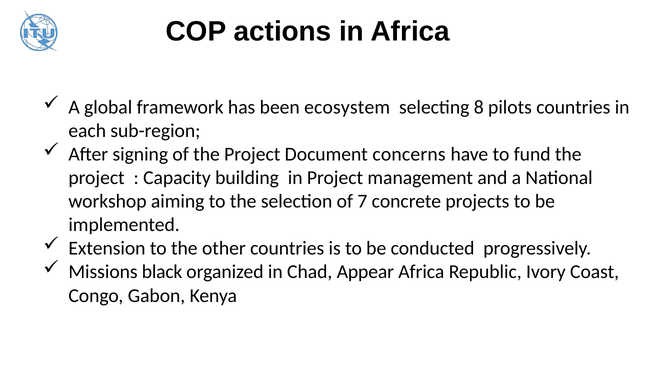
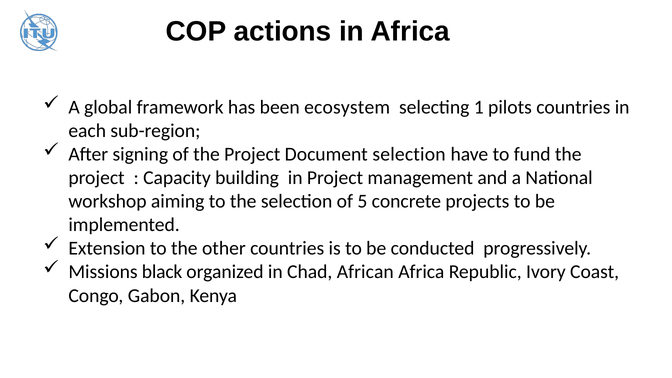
8: 8 -> 1
Document concerns: concerns -> selection
7: 7 -> 5
Appear: Appear -> African
